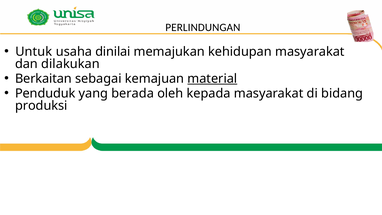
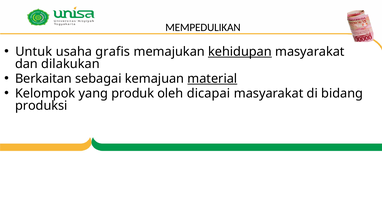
PERLINDUNGAN: PERLINDUNGAN -> MEMPEDULIKAN
dinilai: dinilai -> grafis
kehidupan underline: none -> present
Penduduk: Penduduk -> Kelompok
berada: berada -> produk
kepada: kepada -> dicapai
